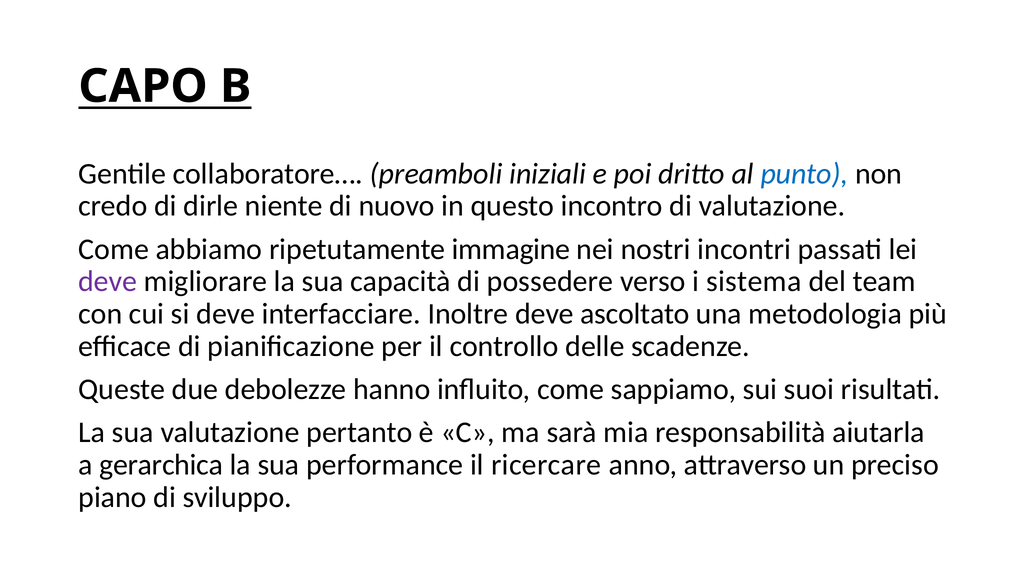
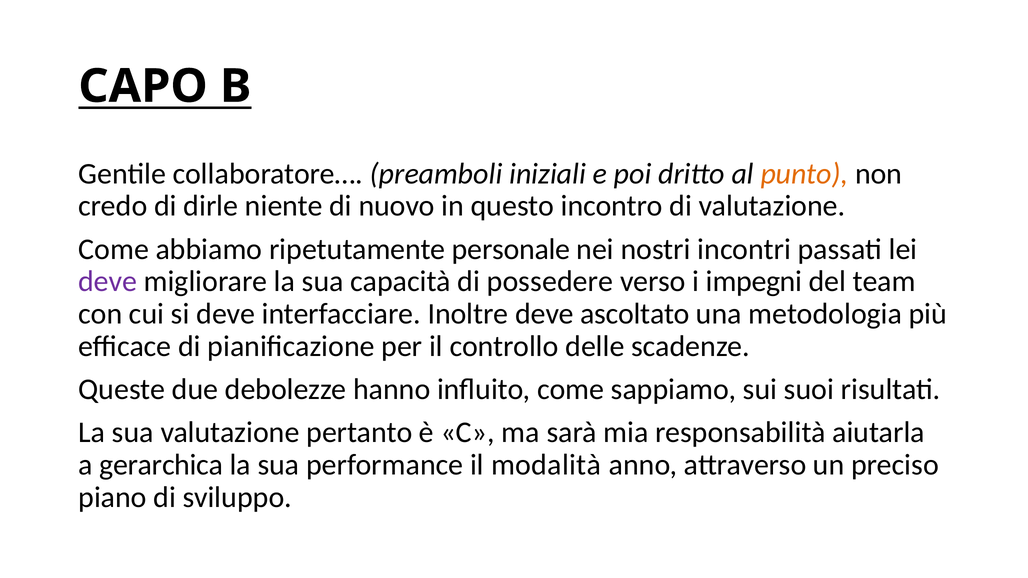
punto colour: blue -> orange
immagine: immagine -> personale
sistema: sistema -> impegni
ricercare: ricercare -> modalità
